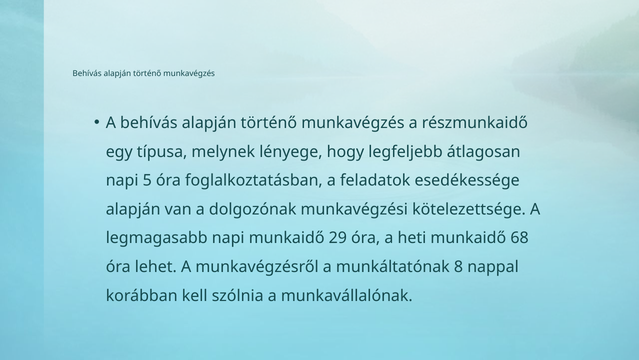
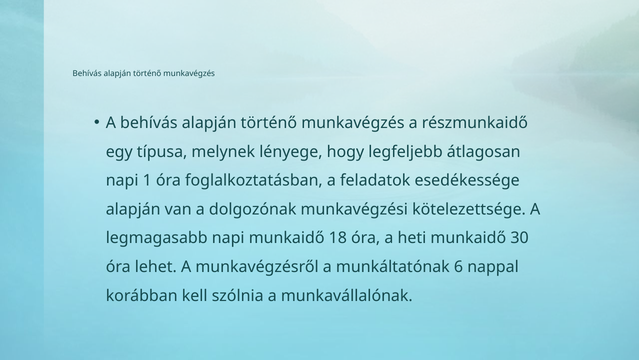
5: 5 -> 1
29: 29 -> 18
68: 68 -> 30
8: 8 -> 6
